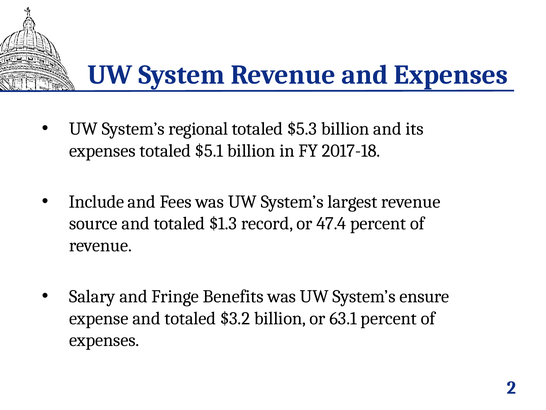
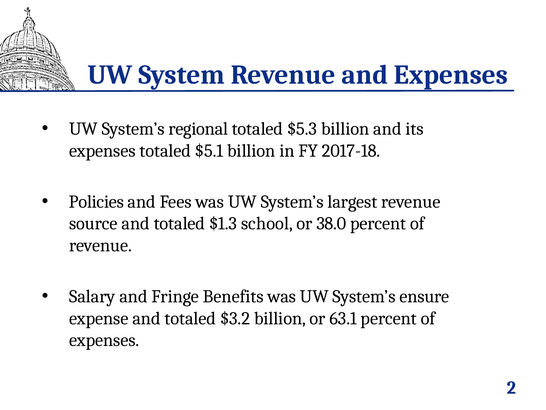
Include: Include -> Policies
record: record -> school
47.4: 47.4 -> 38.0
